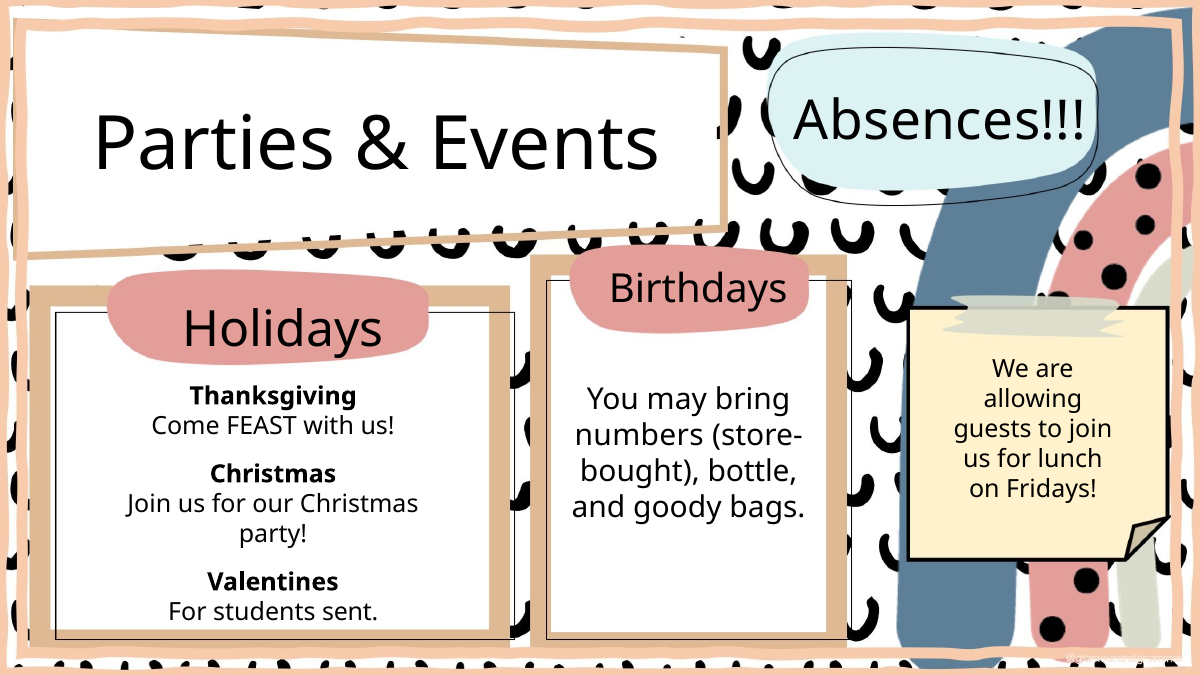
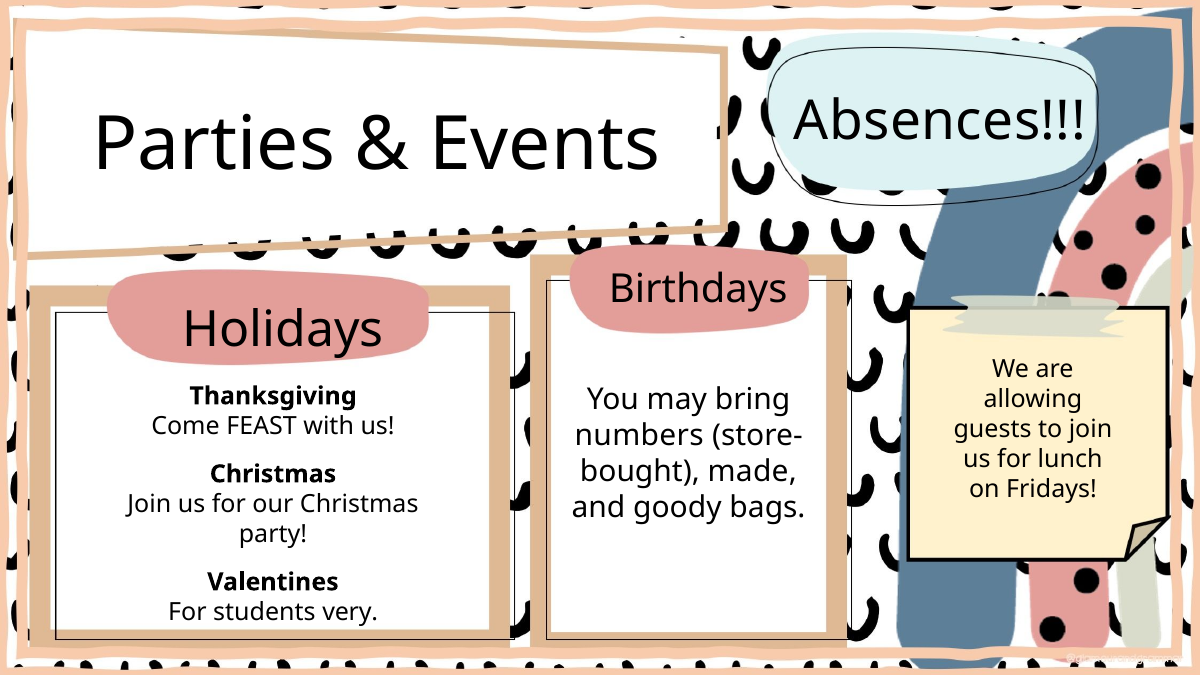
bottle: bottle -> made
sent: sent -> very
